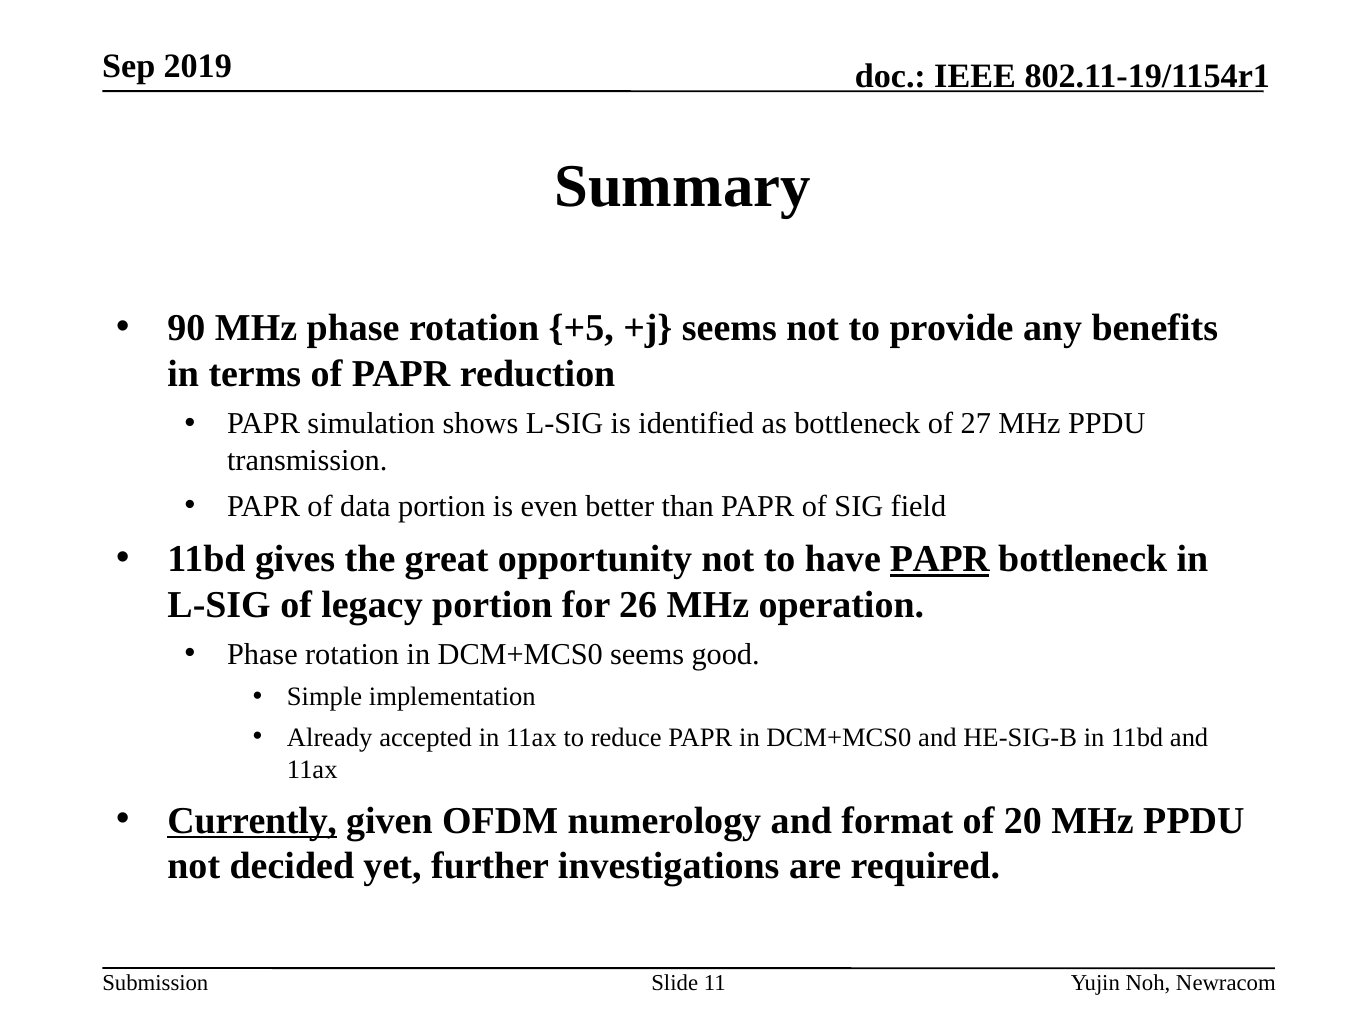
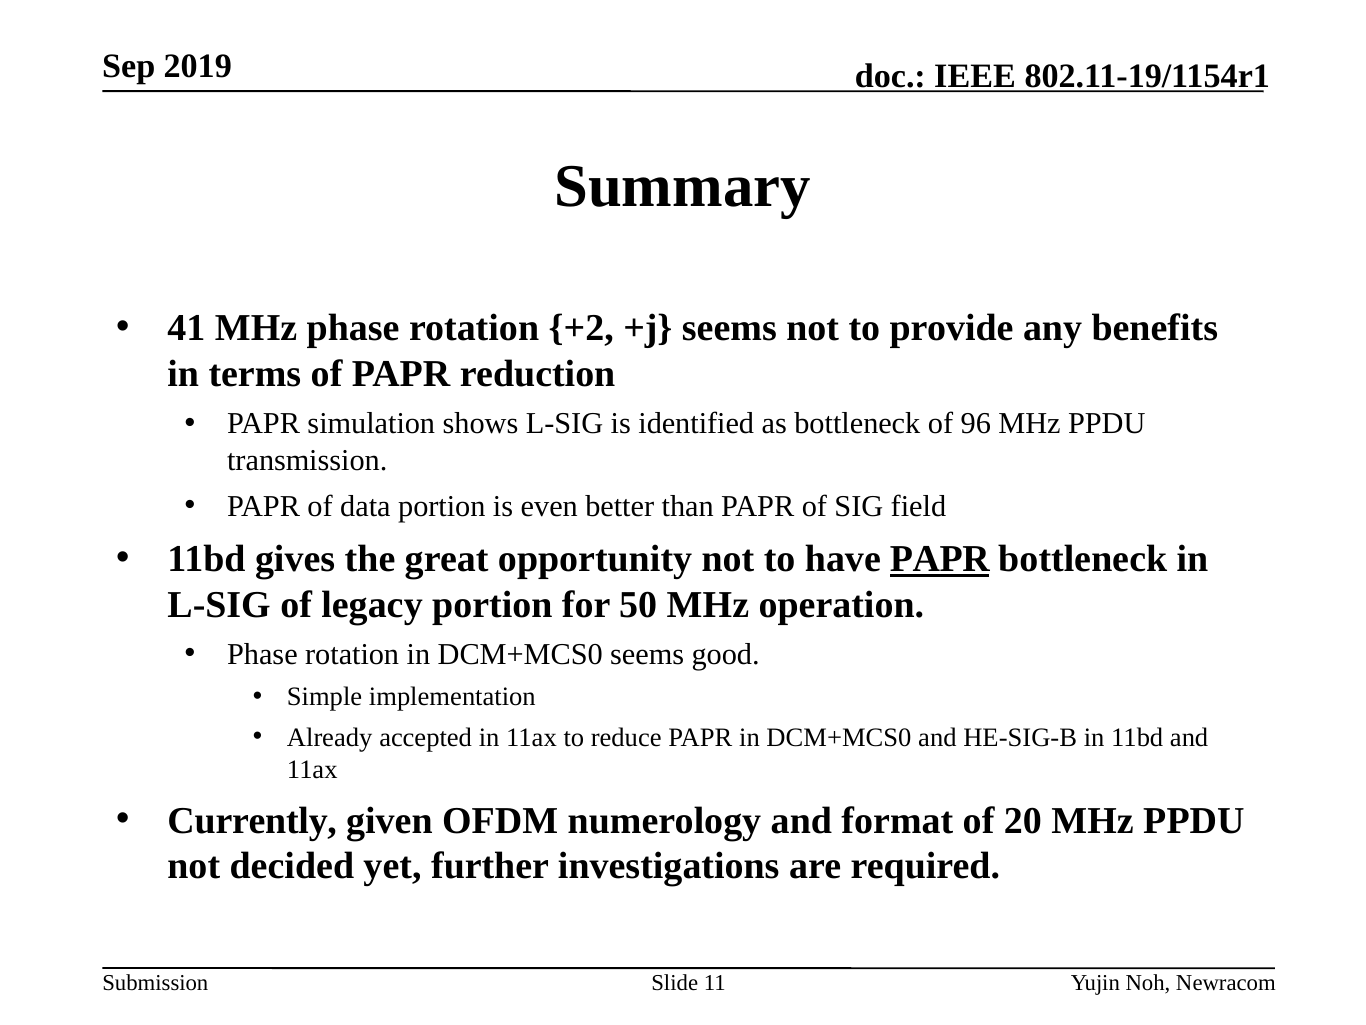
90: 90 -> 41
+5: +5 -> +2
27: 27 -> 96
26: 26 -> 50
Currently underline: present -> none
